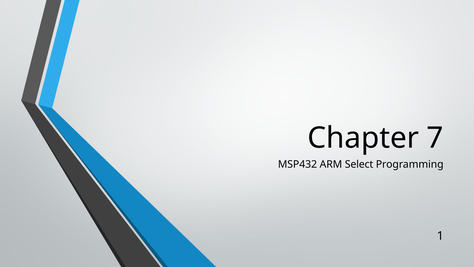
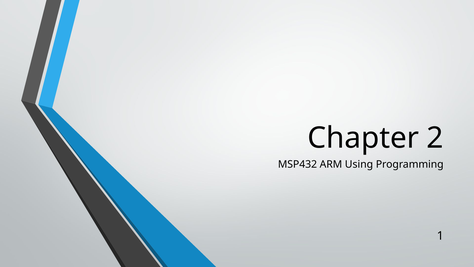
7: 7 -> 2
Select: Select -> Using
